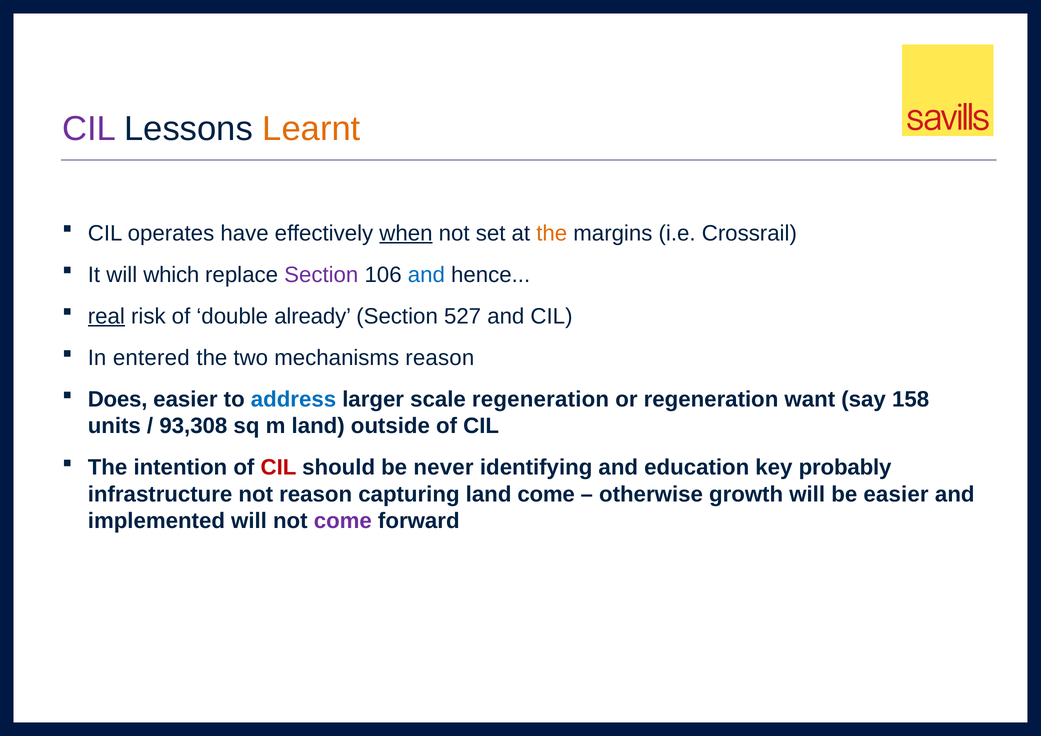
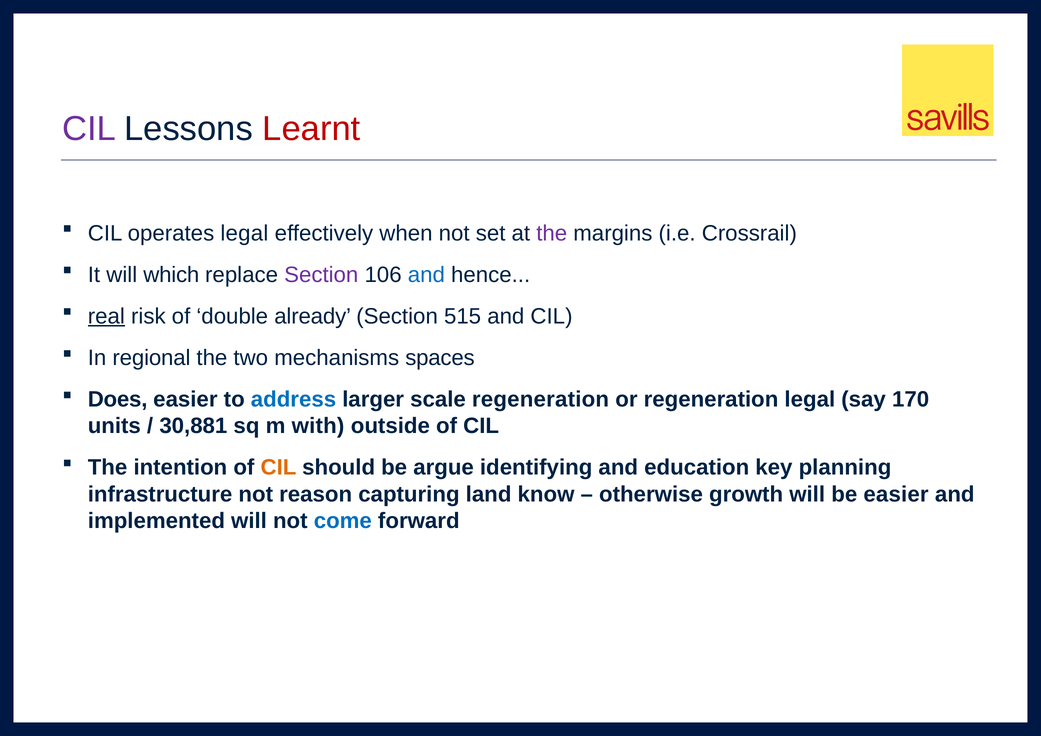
Learnt colour: orange -> red
operates have: have -> legal
when underline: present -> none
the at (552, 233) colour: orange -> purple
527: 527 -> 515
entered: entered -> regional
mechanisms reason: reason -> spaces
regeneration want: want -> legal
158: 158 -> 170
93,308: 93,308 -> 30,881
m land: land -> with
CIL at (278, 468) colour: red -> orange
never: never -> argue
probably: probably -> planning
land come: come -> know
come at (343, 521) colour: purple -> blue
